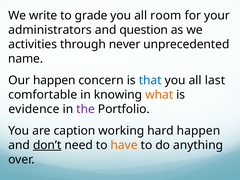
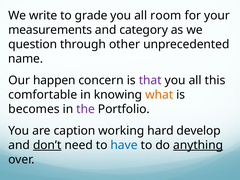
administrators: administrators -> measurements
question: question -> category
activities: activities -> question
never: never -> other
that colour: blue -> purple
last: last -> this
evidence: evidence -> becomes
hard happen: happen -> develop
have colour: orange -> blue
anything underline: none -> present
